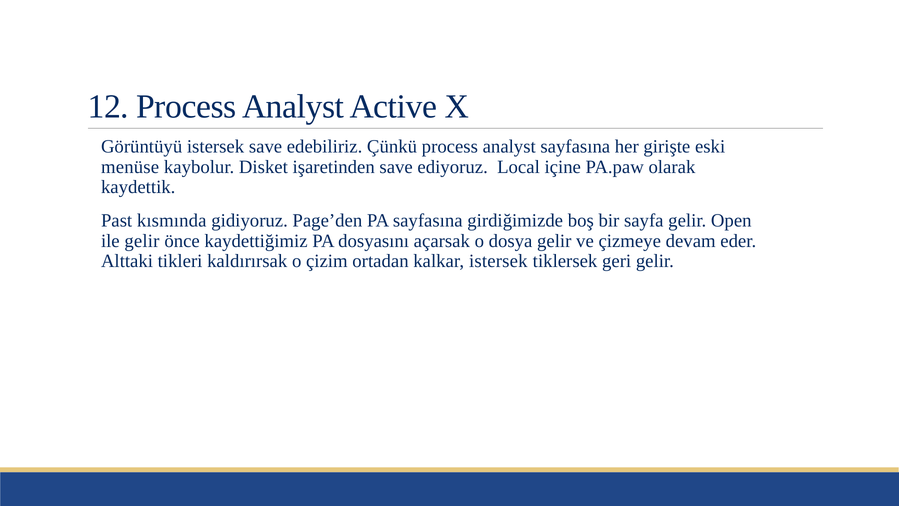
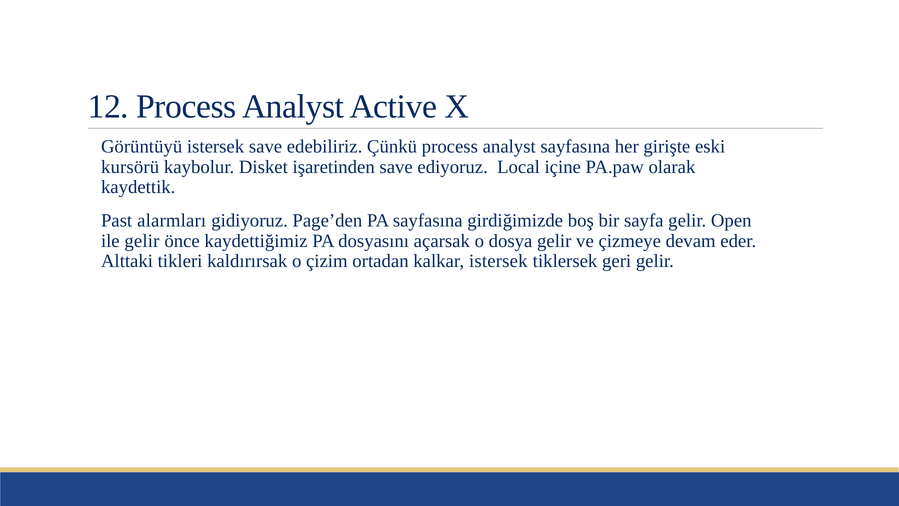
menüse: menüse -> kursörü
kısmında: kısmında -> alarmları
